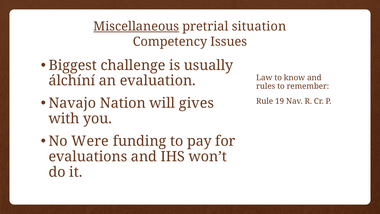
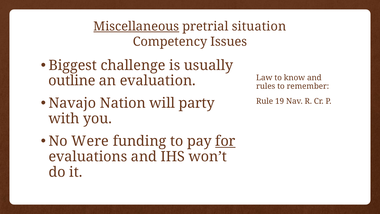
álchíní: álchíní -> outline
gives: gives -> party
for underline: none -> present
